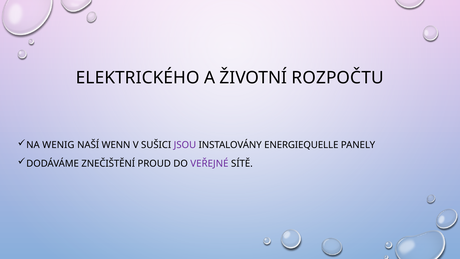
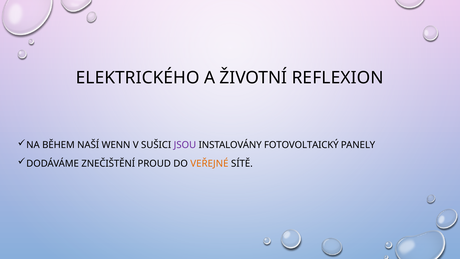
ROZPOČTU: ROZPOČTU -> REFLEXION
WENIG: WENIG -> BĚHEM
ENERGIEQUELLE: ENERGIEQUELLE -> FOTOVOLTAICKÝ
VEŘEJNÉ colour: purple -> orange
